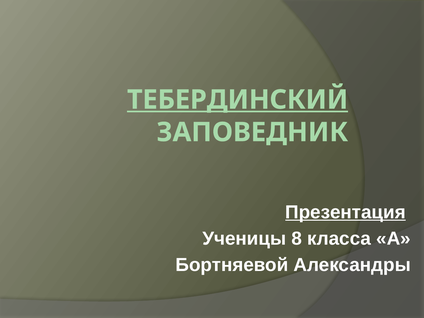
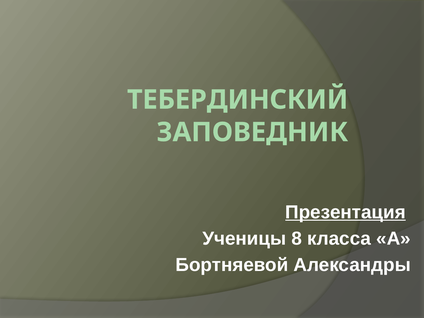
ТЕБЕРДИНСКИЙ underline: present -> none
